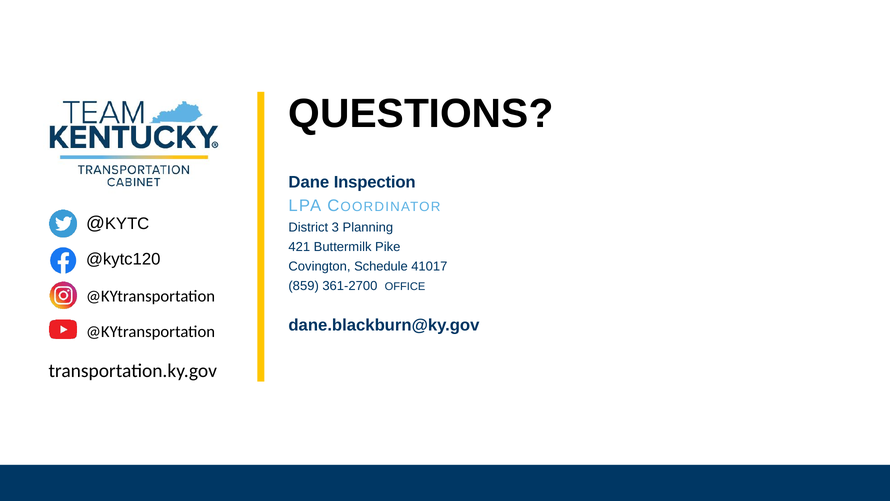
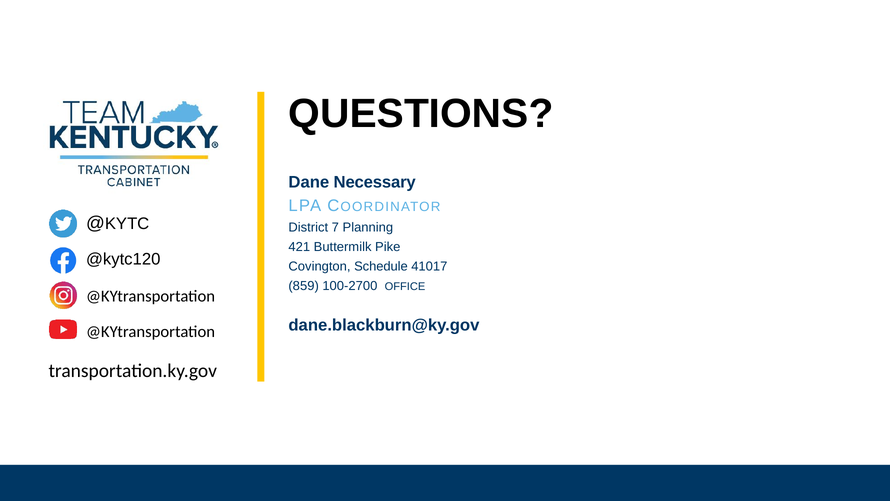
Inspection: Inspection -> Necessary
3: 3 -> 7
361-2700: 361-2700 -> 100-2700
